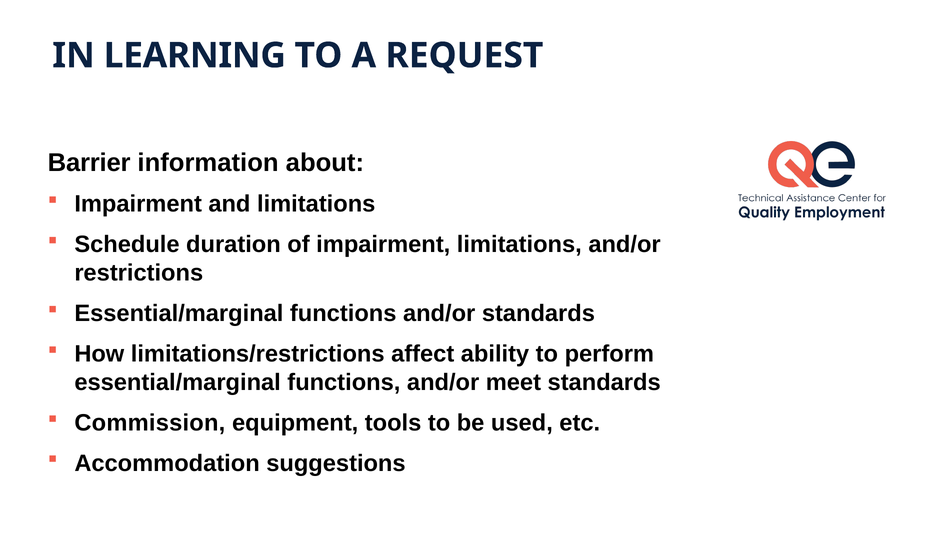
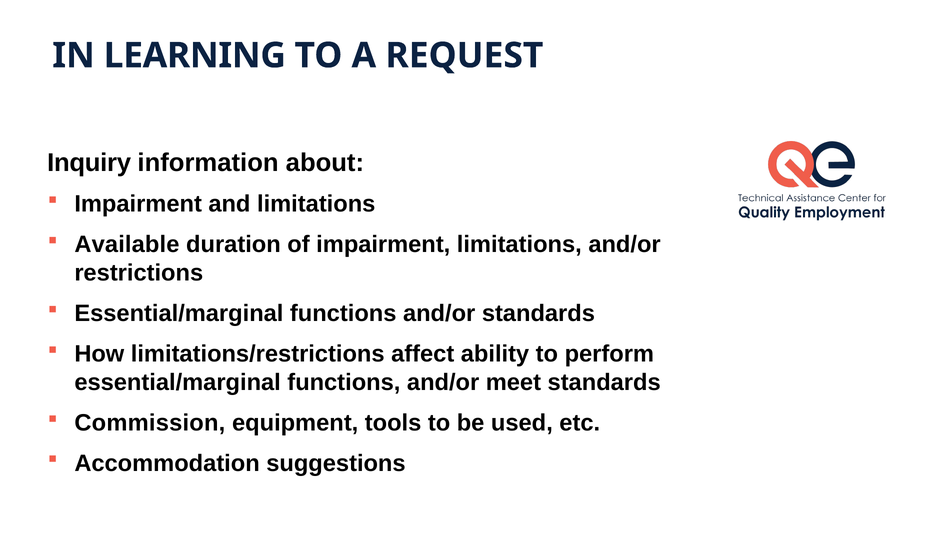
Barrier: Barrier -> Inquiry
Schedule: Schedule -> Available
